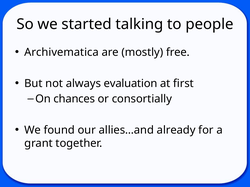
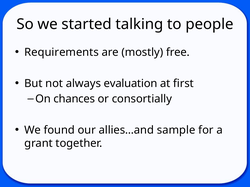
Archivematica: Archivematica -> Requirements
already: already -> sample
